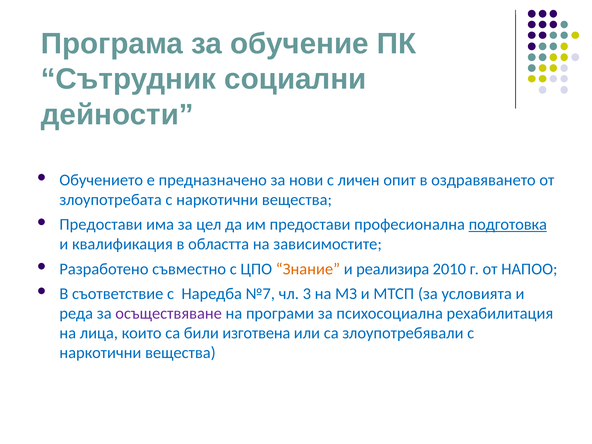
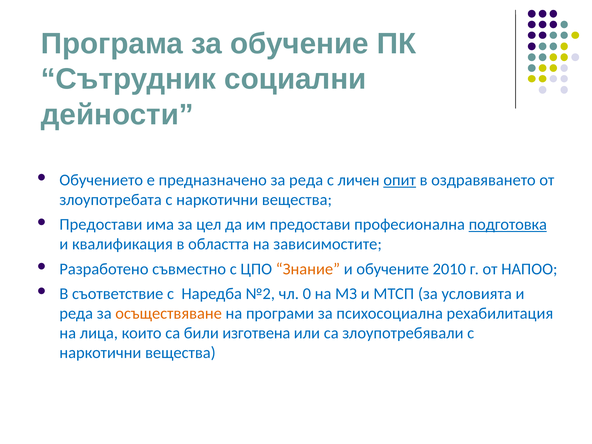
за нови: нови -> реда
опит underline: none -> present
реализира: реализира -> обучените
№7: №7 -> №2
3: 3 -> 0
осъществяване colour: purple -> orange
